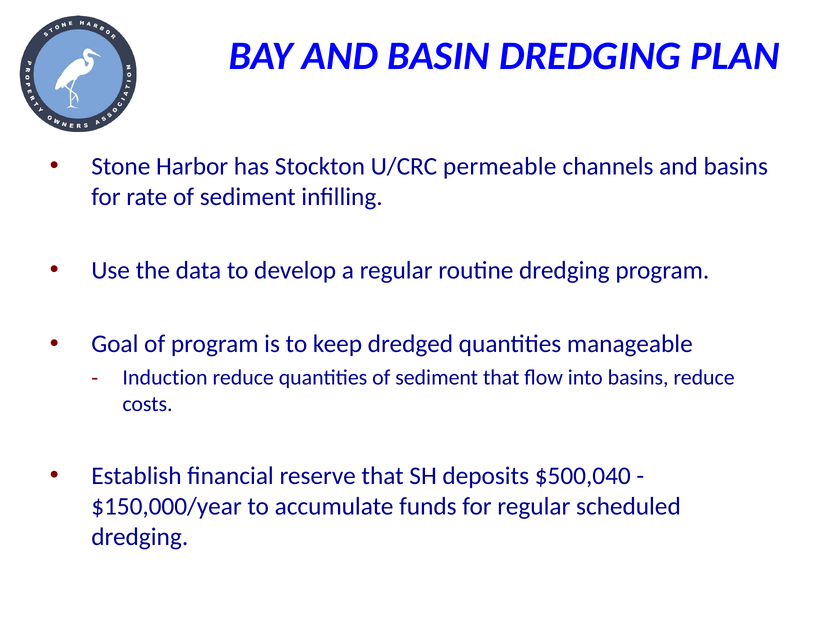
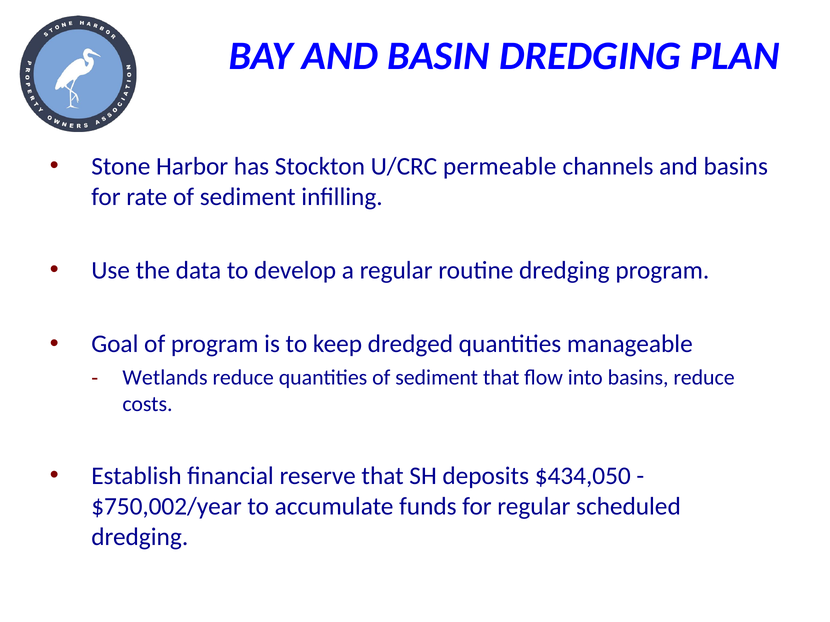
Induction: Induction -> Wetlands
$500,040: $500,040 -> $434,050
$150,000/year: $150,000/year -> $750,002/year
